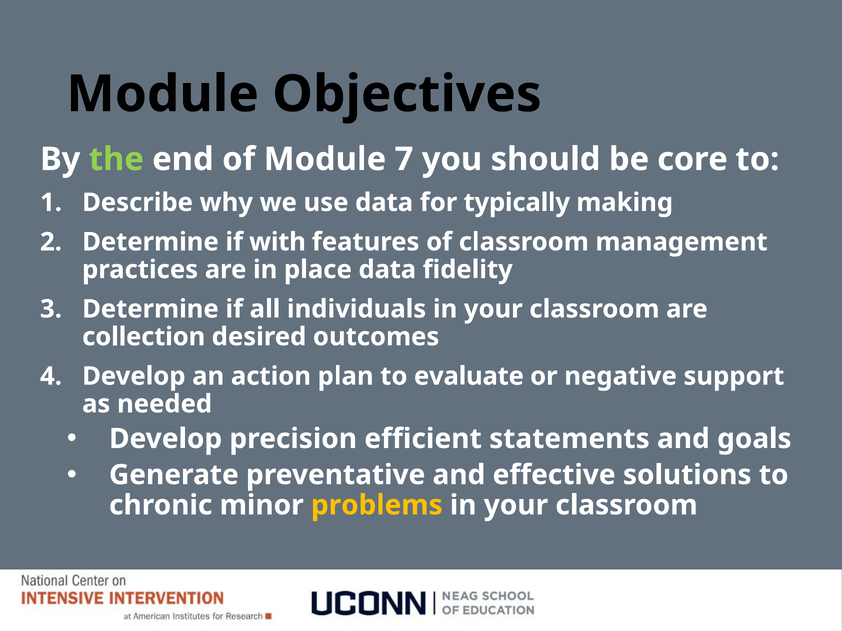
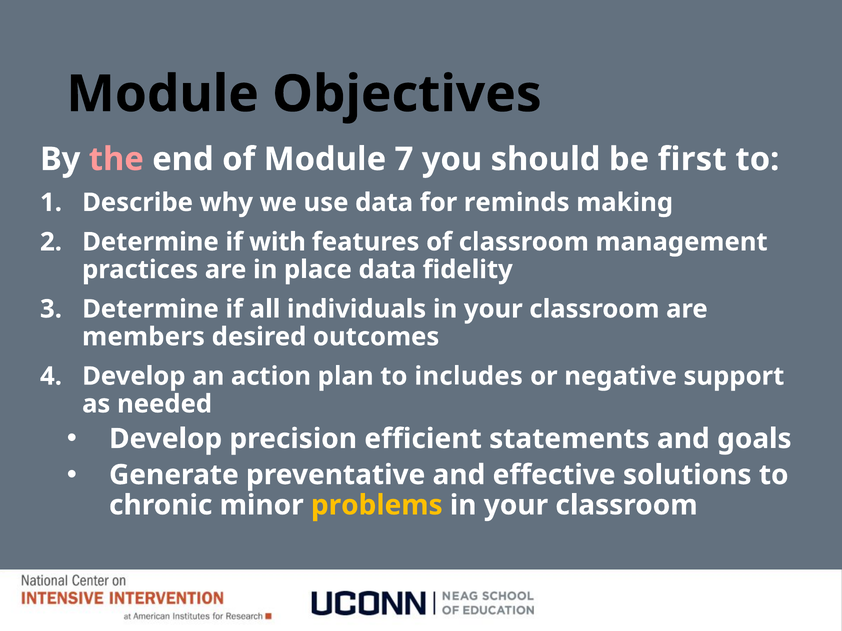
the colour: light green -> pink
core: core -> first
typically: typically -> reminds
collection: collection -> members
evaluate: evaluate -> includes
